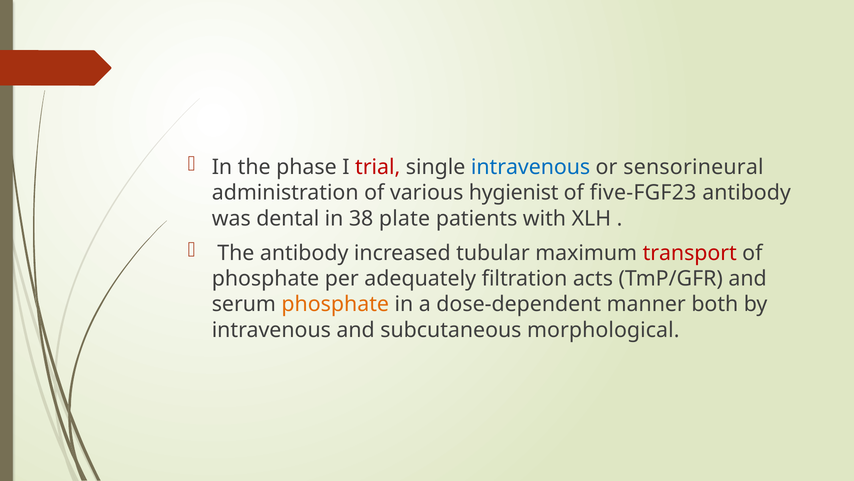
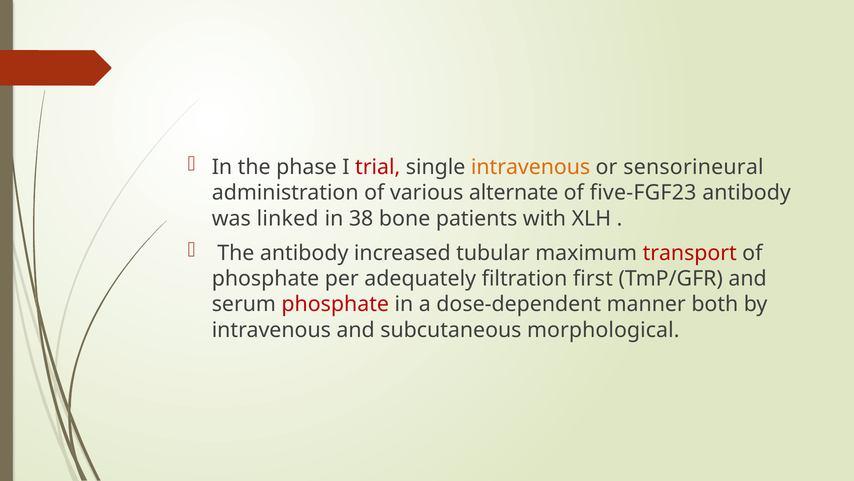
intravenous at (531, 167) colour: blue -> orange
hygienist: hygienist -> alternate
dental: dental -> linked
plate: plate -> bone
acts: acts -> first
phosphate at (335, 304) colour: orange -> red
